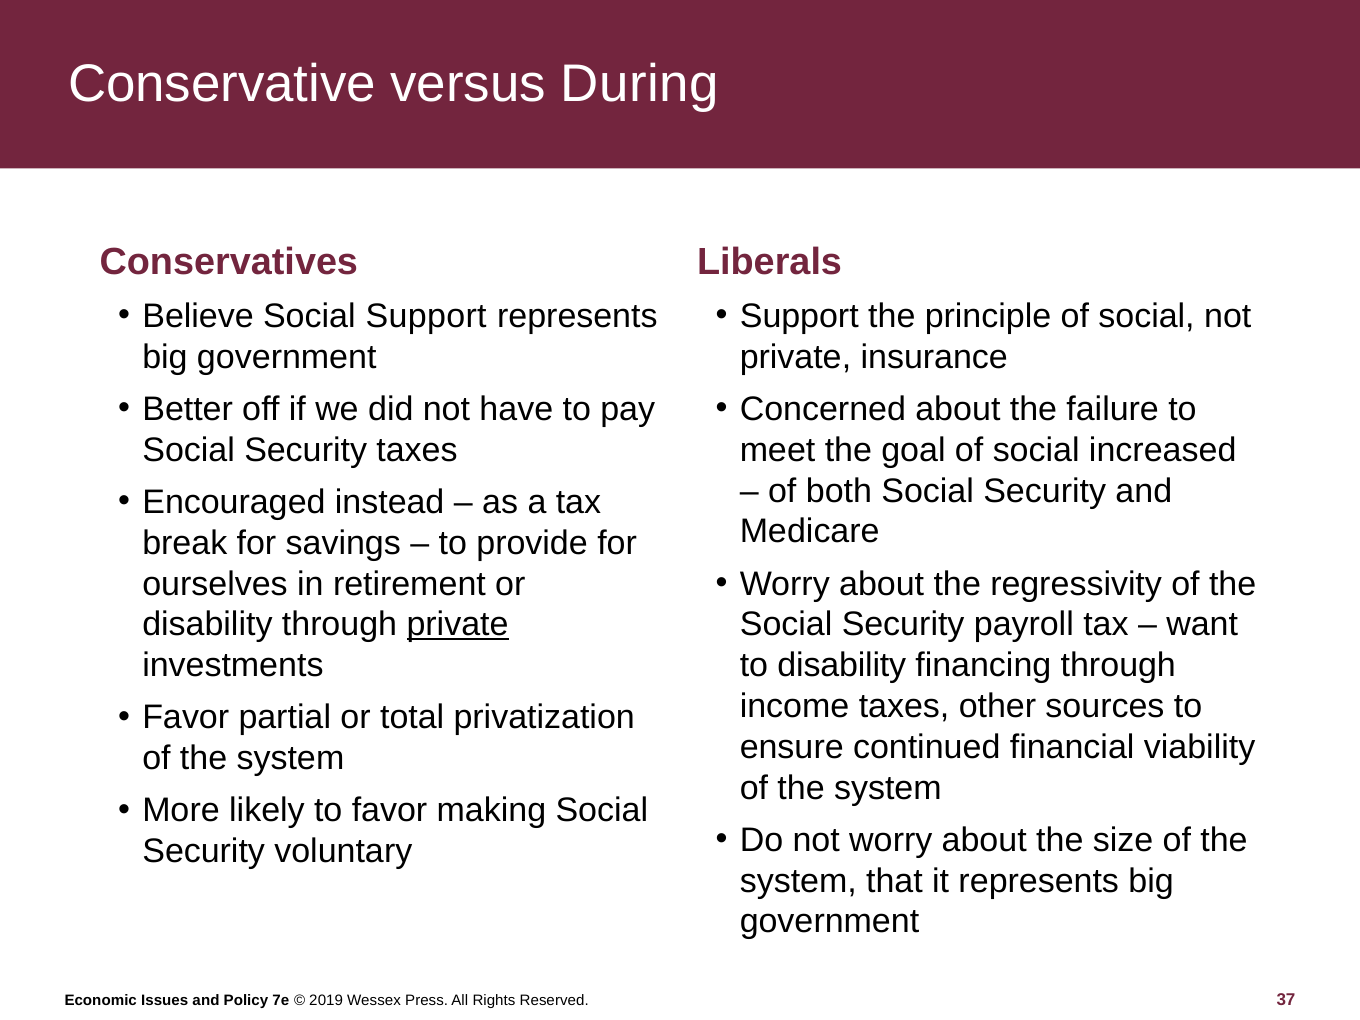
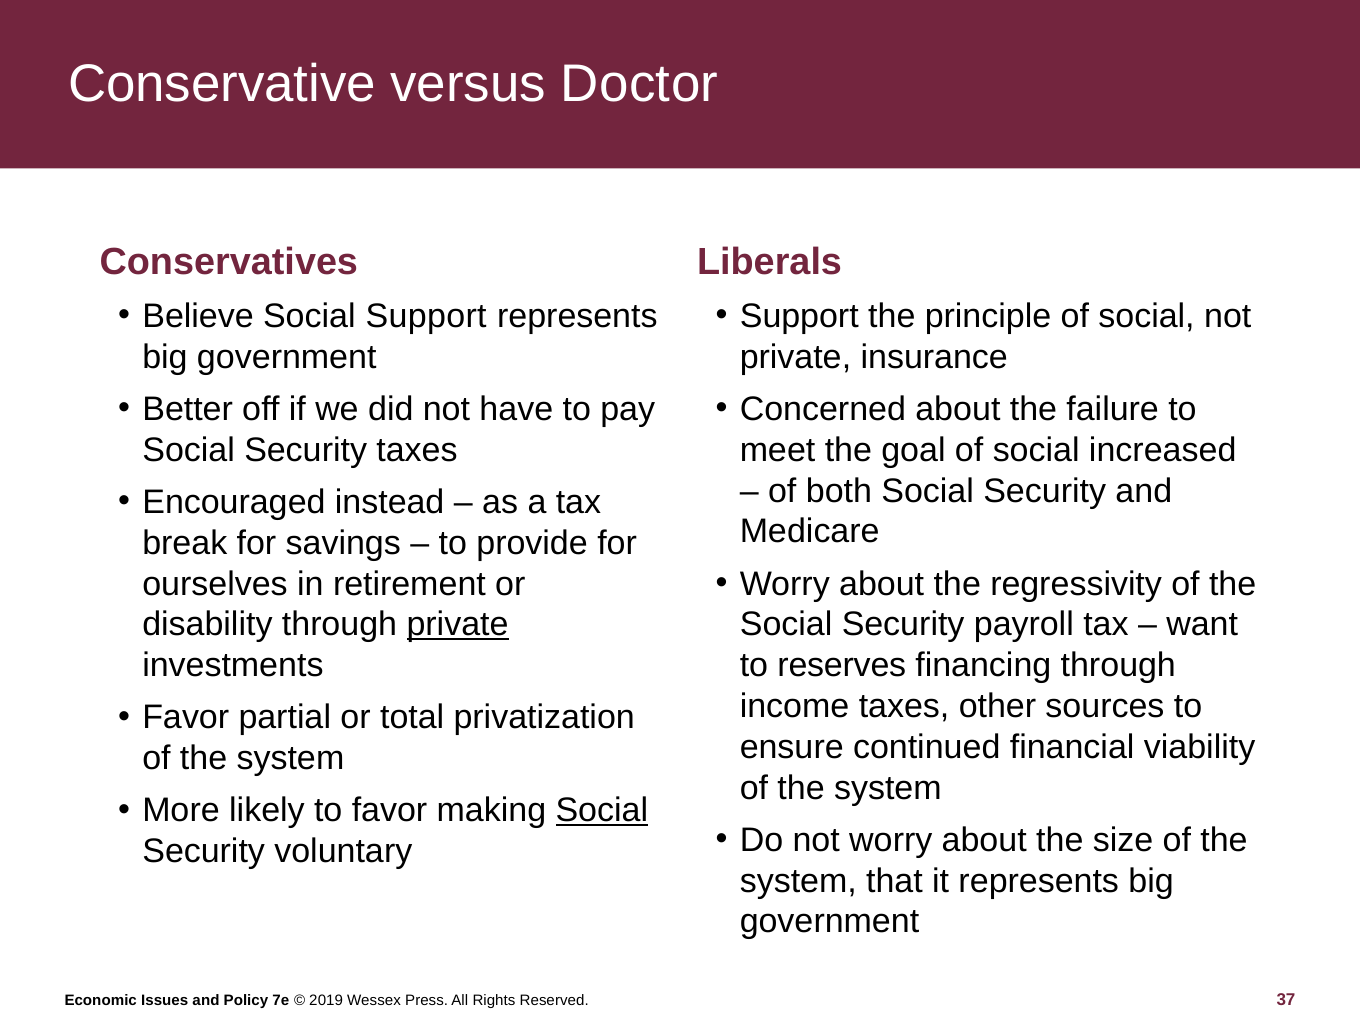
During: During -> Doctor
to disability: disability -> reserves
Social at (602, 811) underline: none -> present
